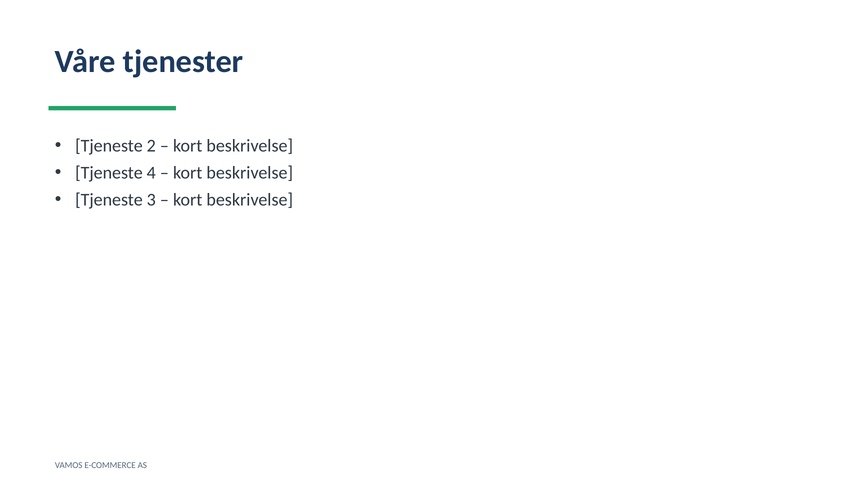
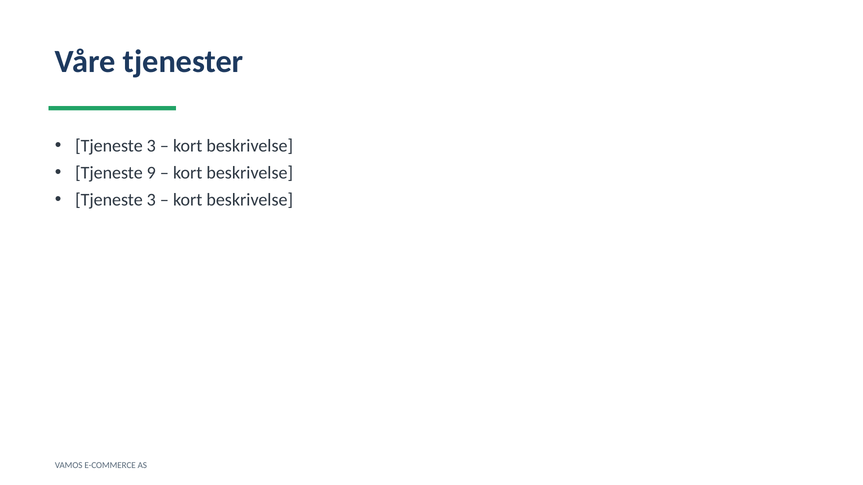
2 at (151, 146): 2 -> 3
4: 4 -> 9
